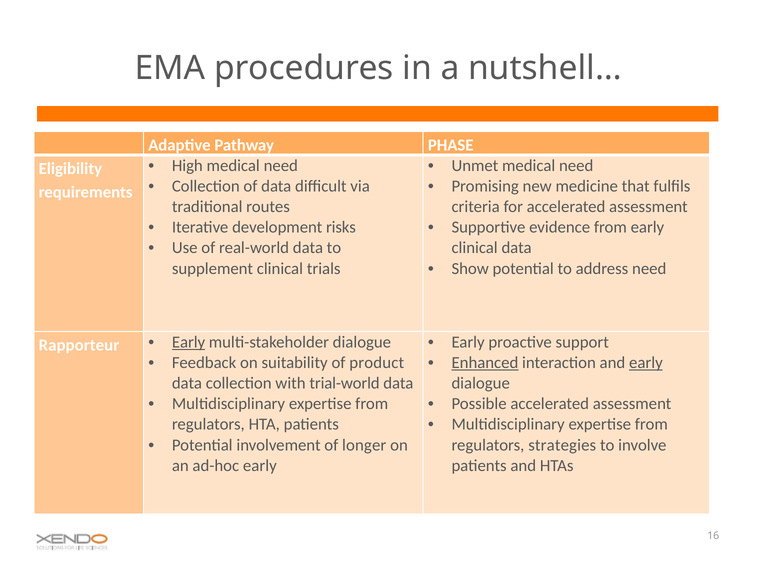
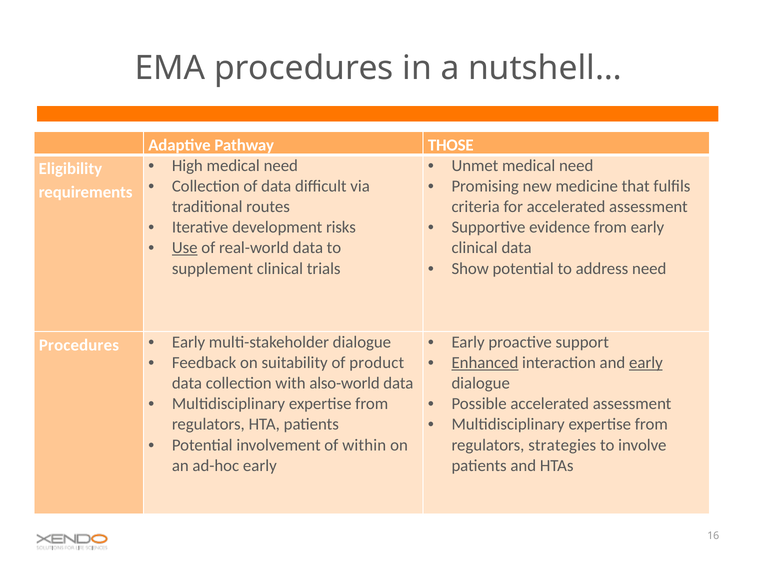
PHASE: PHASE -> THOSE
Use underline: none -> present
Rapporteur at (79, 345): Rapporteur -> Procedures
Early at (189, 342) underline: present -> none
trial-world: trial-world -> also-world
longer: longer -> within
